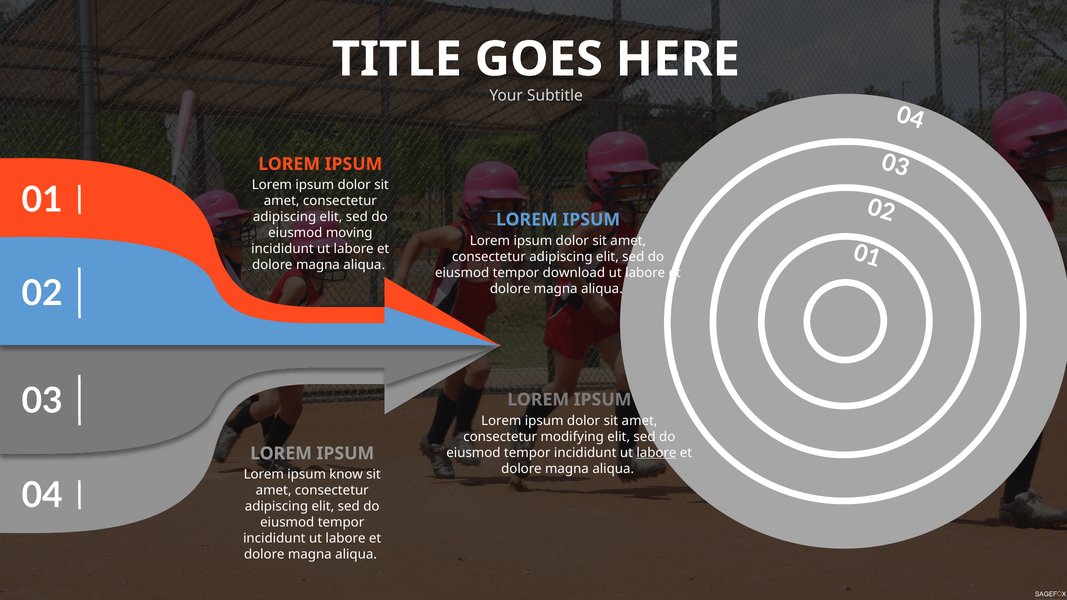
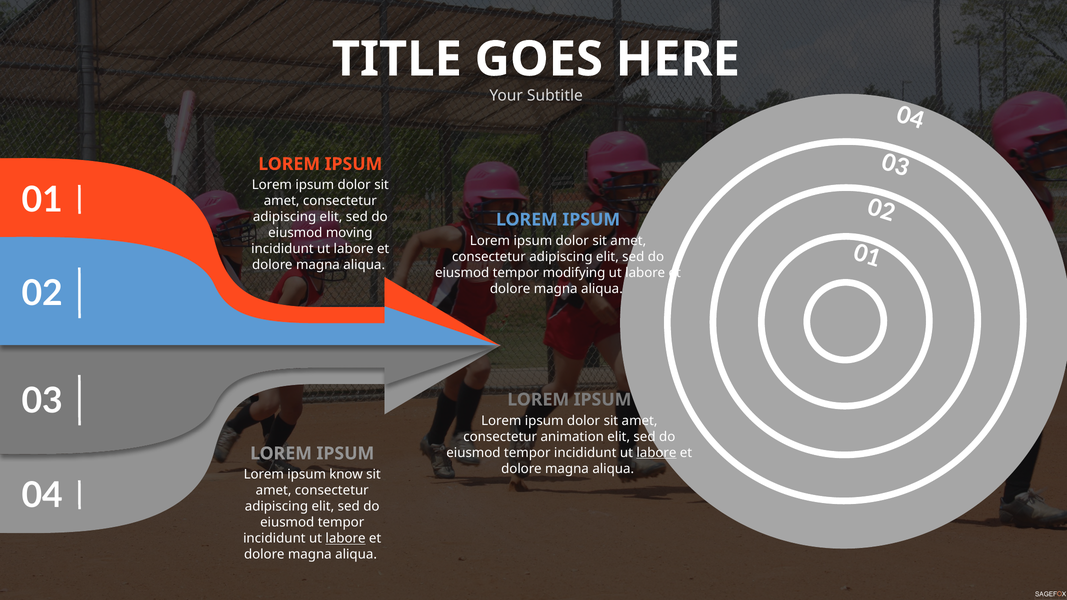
download: download -> modifying
modifying: modifying -> animation
labore at (346, 539) underline: none -> present
